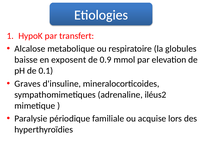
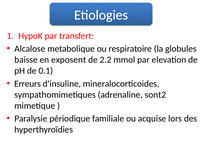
0.9: 0.9 -> 2.2
Graves: Graves -> Erreurs
iléus2: iléus2 -> sont2
